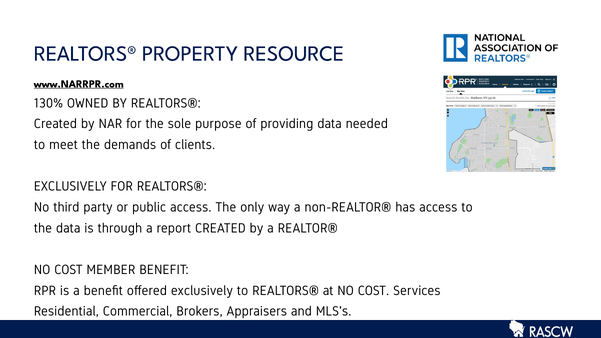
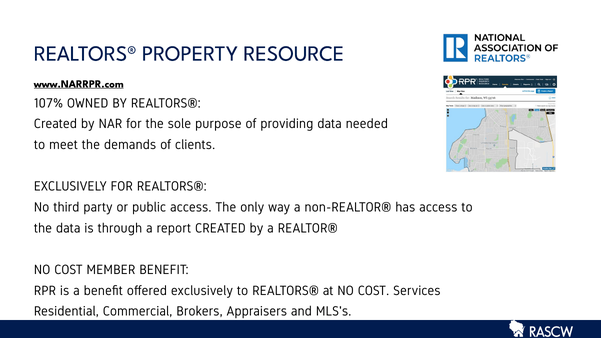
130%: 130% -> 107%
